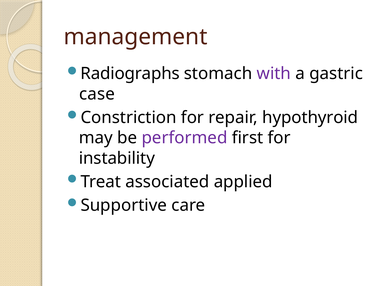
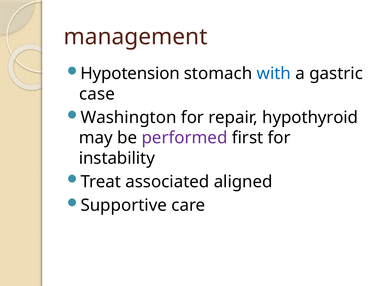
Radiographs: Radiographs -> Hypotension
with colour: purple -> blue
Constriction: Constriction -> Washington
applied: applied -> aligned
